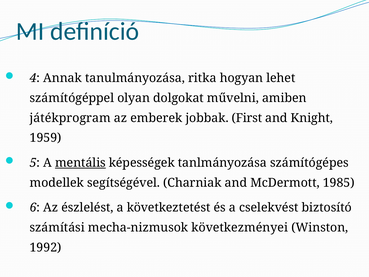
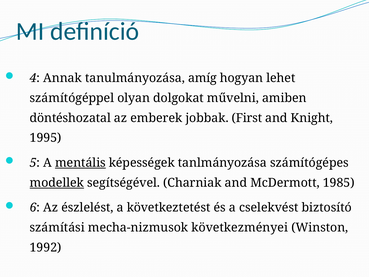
ritka: ritka -> amíg
játékprogram: játékprogram -> döntéshozatal
1959: 1959 -> 1995
modellek underline: none -> present
